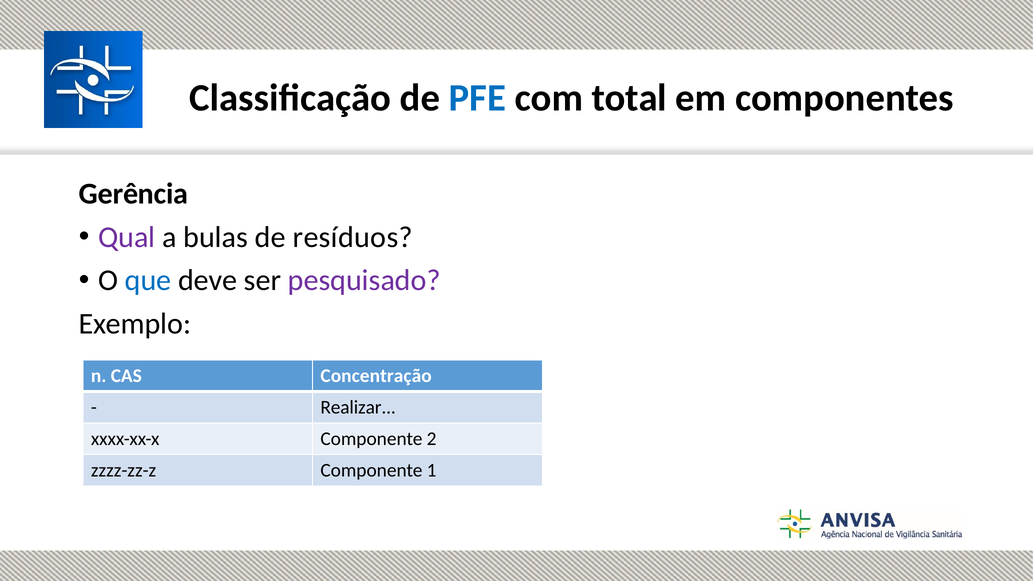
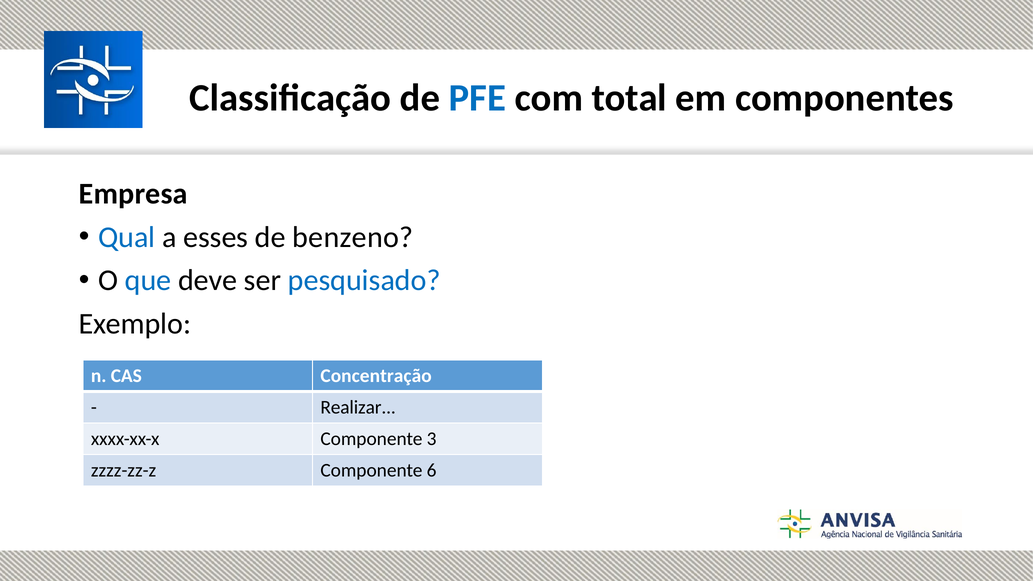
Gerência: Gerência -> Empresa
Qual colour: purple -> blue
bulas: bulas -> esses
resíduos: resíduos -> benzeno
pesquisado colour: purple -> blue
2: 2 -> 3
1: 1 -> 6
